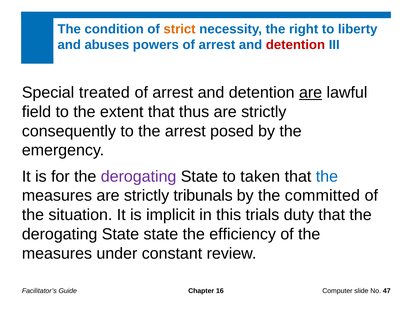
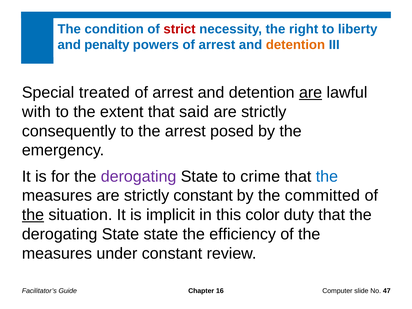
strict colour: orange -> red
abuses: abuses -> penalty
detention at (295, 45) colour: red -> orange
field: field -> with
thus: thus -> said
taken: taken -> crime
strictly tribunals: tribunals -> constant
the at (33, 215) underline: none -> present
trials: trials -> color
